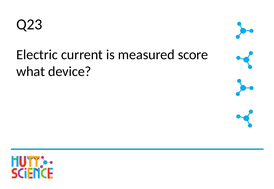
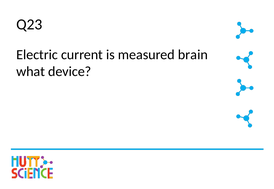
score: score -> brain
